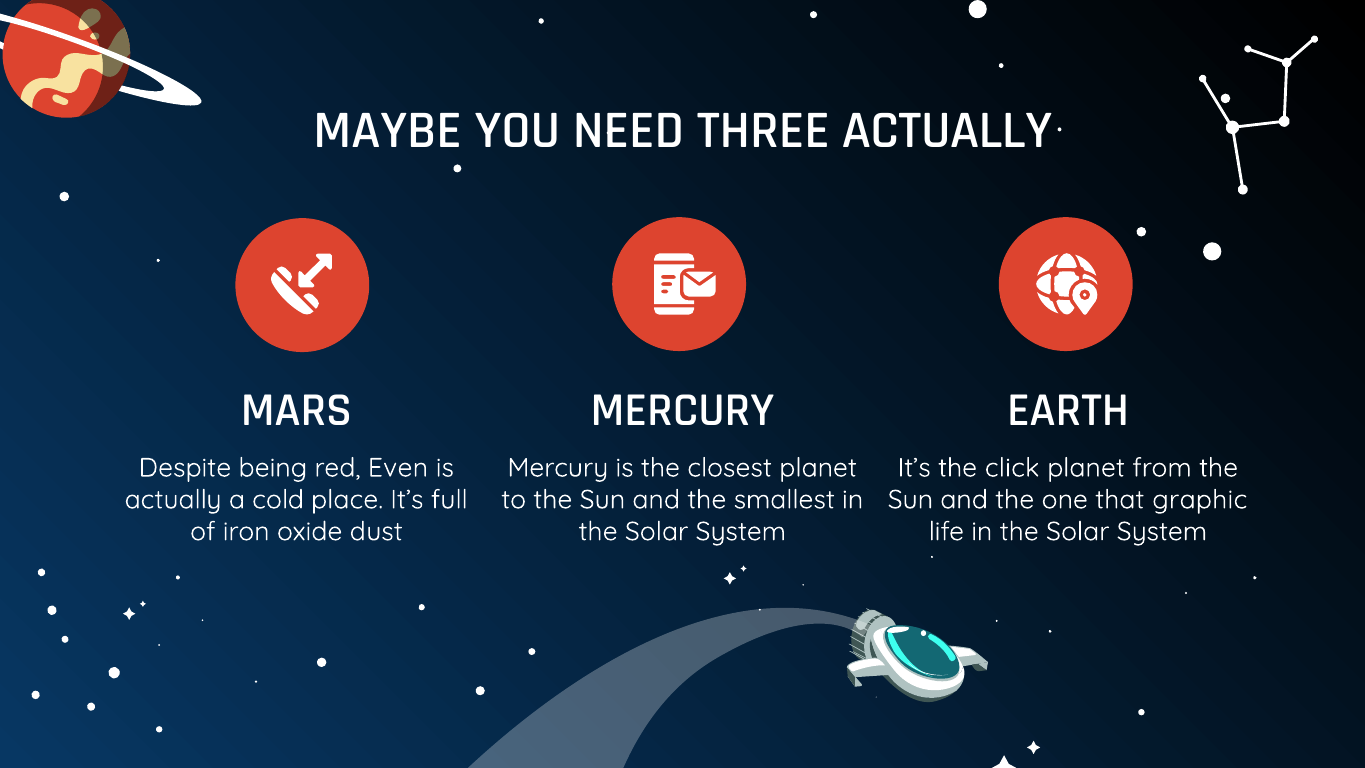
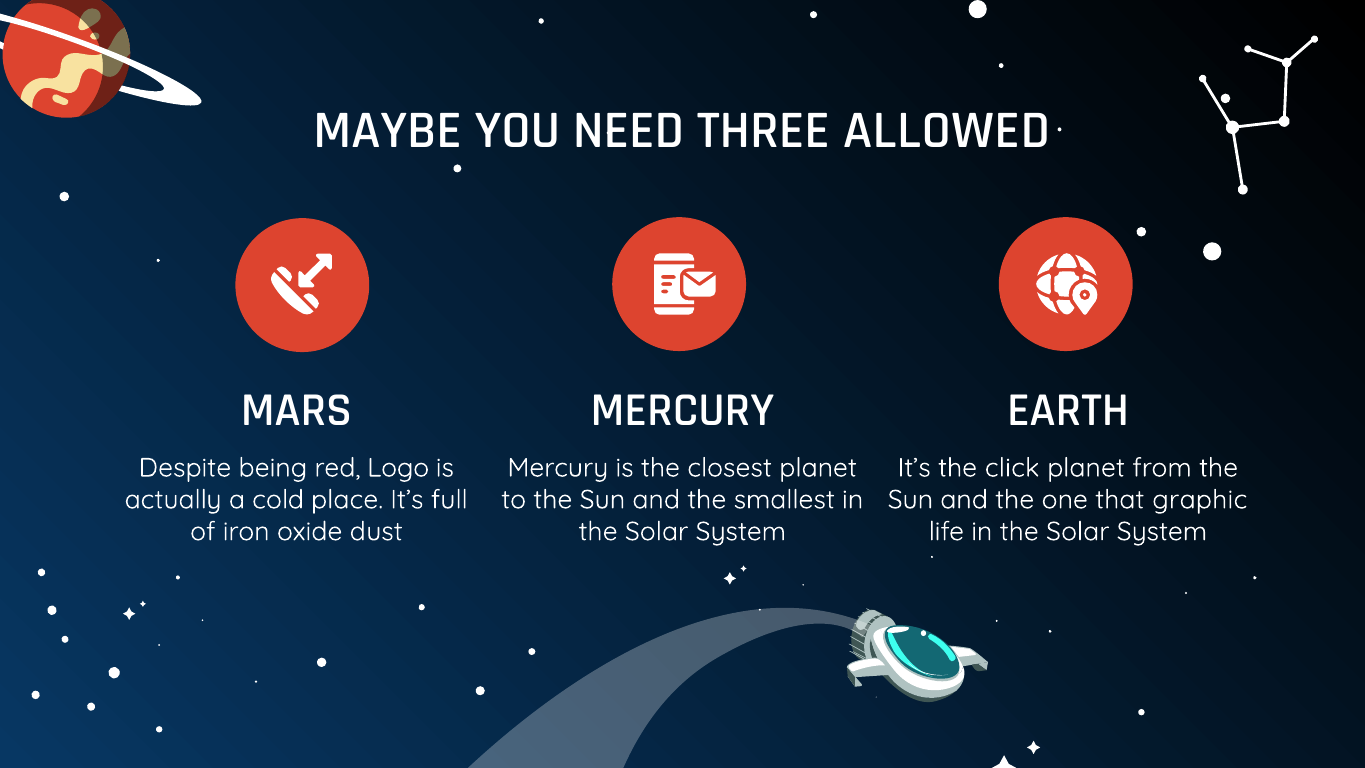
THREE ACTUALLY: ACTUALLY -> ALLOWED
Even: Even -> Logo
